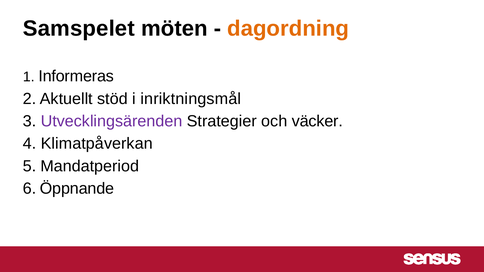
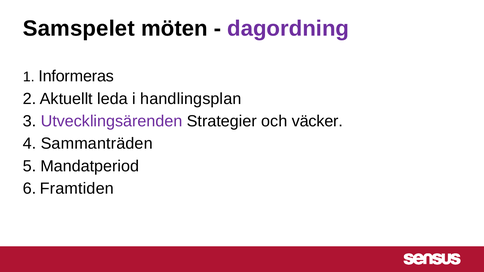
dagordning colour: orange -> purple
stöd: stöd -> leda
inriktningsmål: inriktningsmål -> handlingsplan
Klimatpåverkan: Klimatpåverkan -> Sammanträden
Öppnande: Öppnande -> Framtiden
